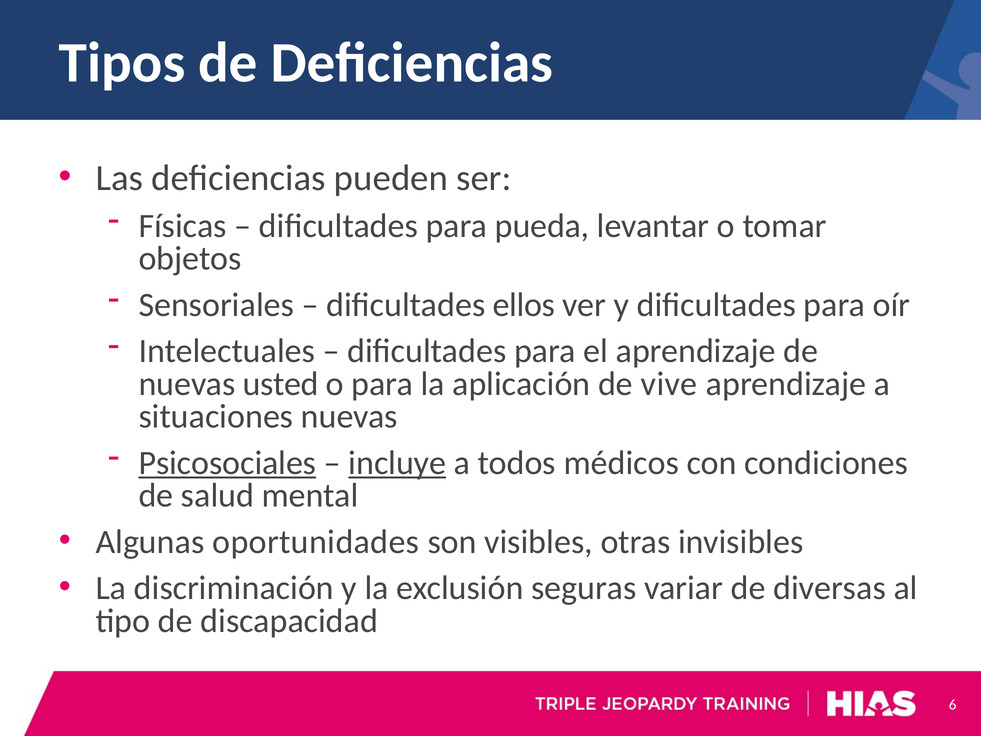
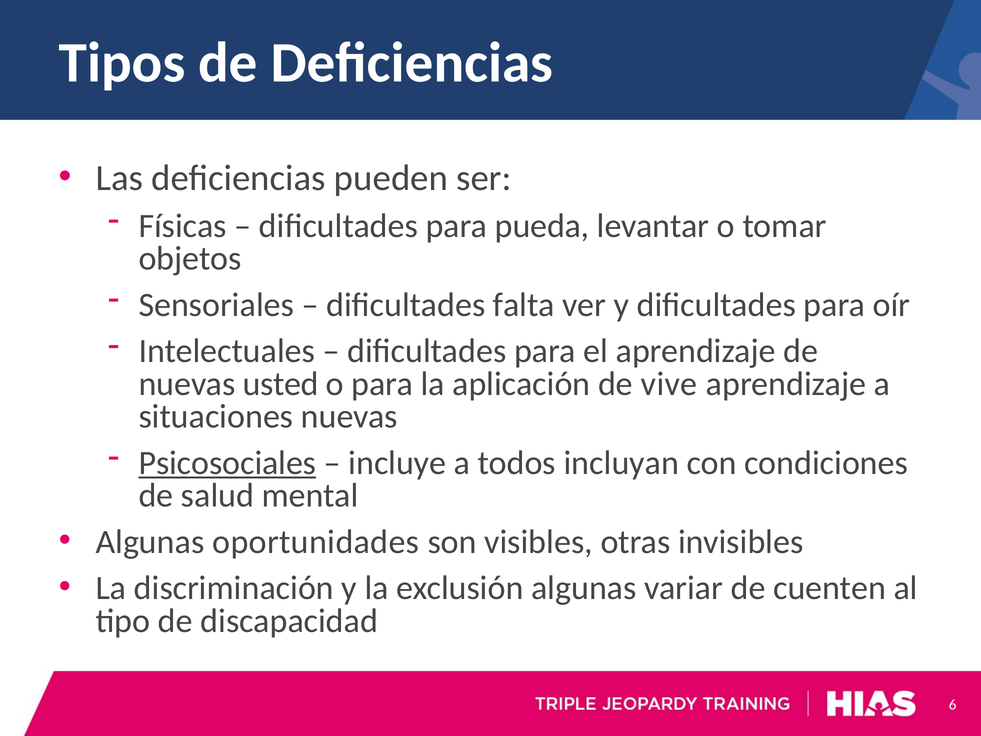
ellos: ellos -> falta
incluye underline: present -> none
médicos: médicos -> incluyan
exclusión seguras: seguras -> algunas
diversas: diversas -> cuenten
